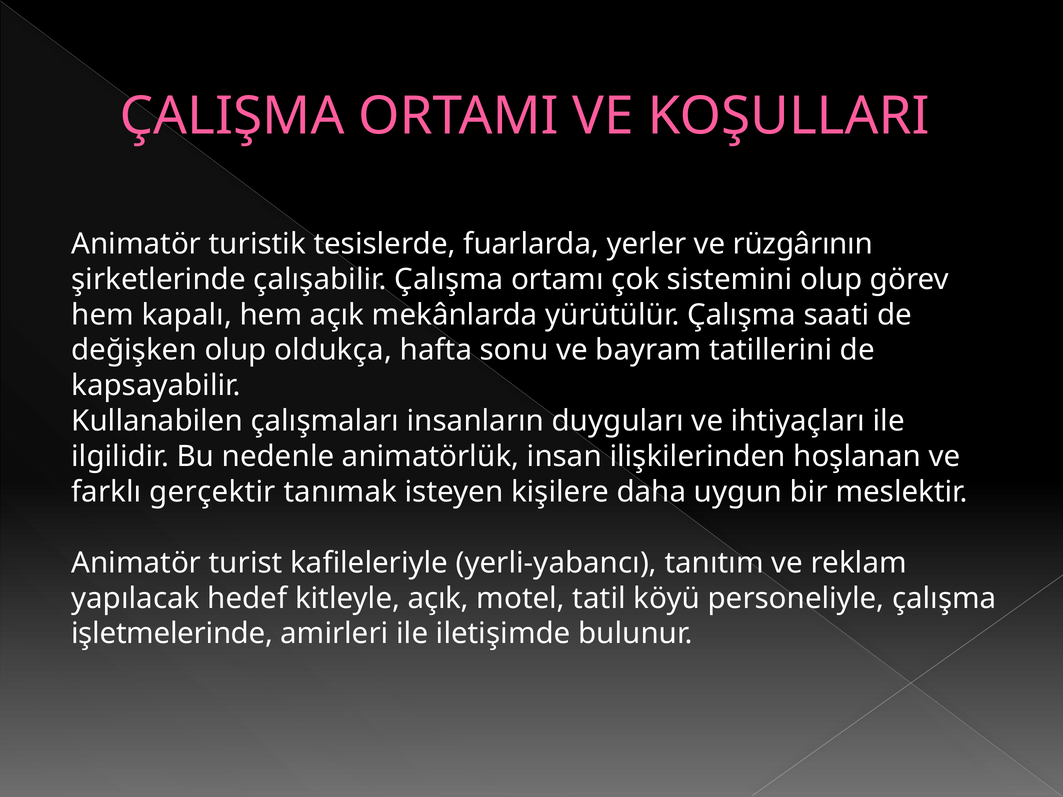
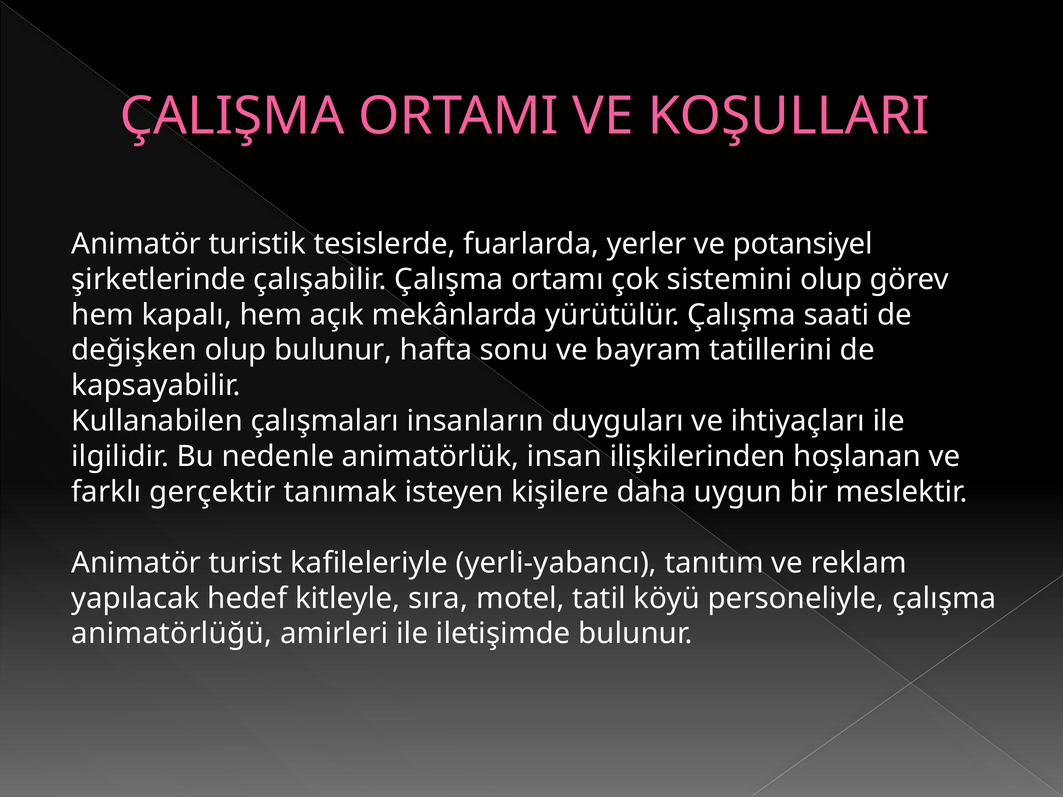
rüzgârının: rüzgârının -> potansiyel
olup oldukça: oldukça -> bulunur
kitleyle açık: açık -> sıra
işletmelerinde: işletmelerinde -> animatörlüğü
